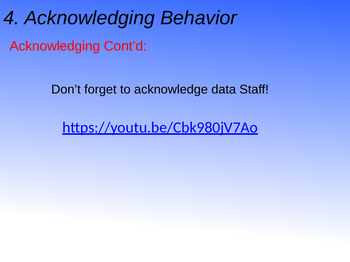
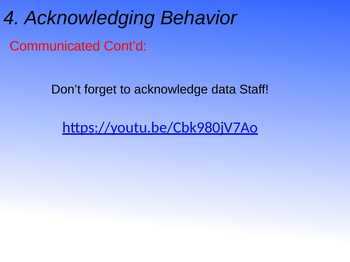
Acknowledging at (55, 46): Acknowledging -> Communicated
